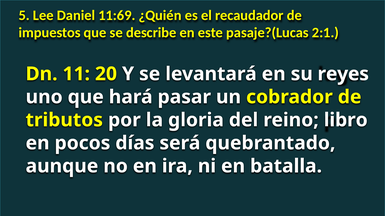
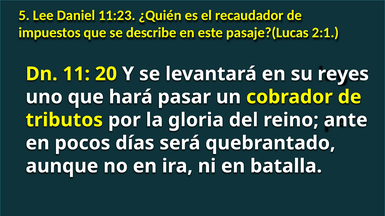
11:69: 11:69 -> 11:23
libro: libro -> ante
